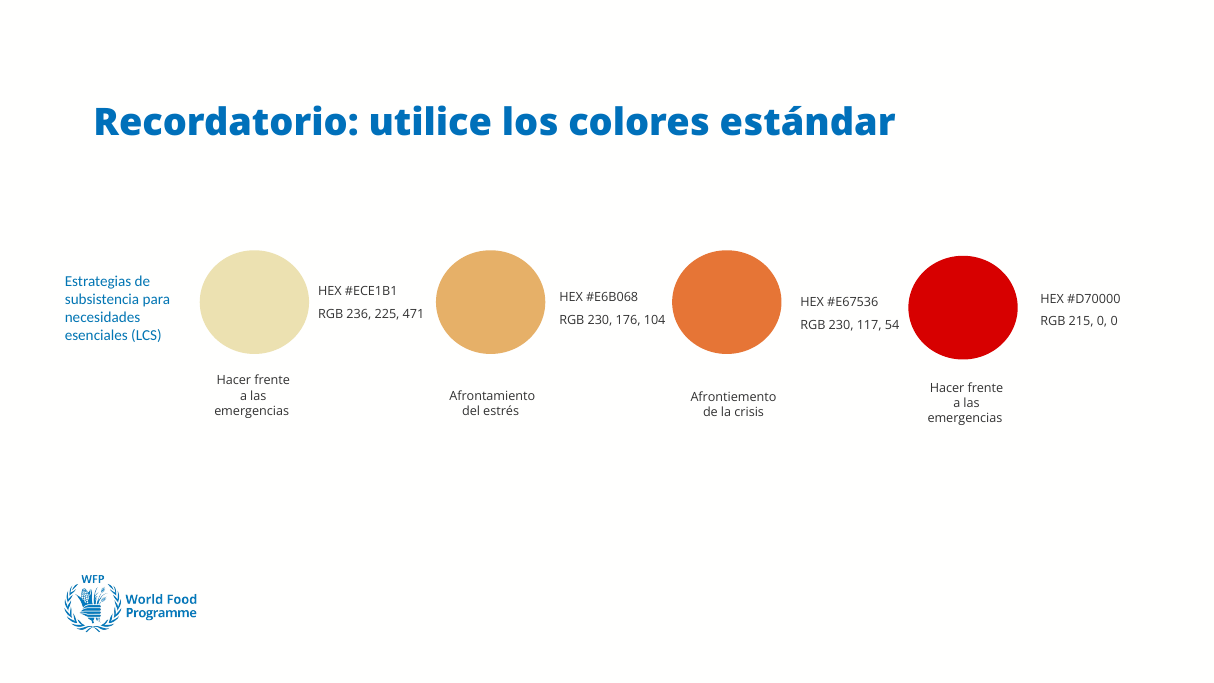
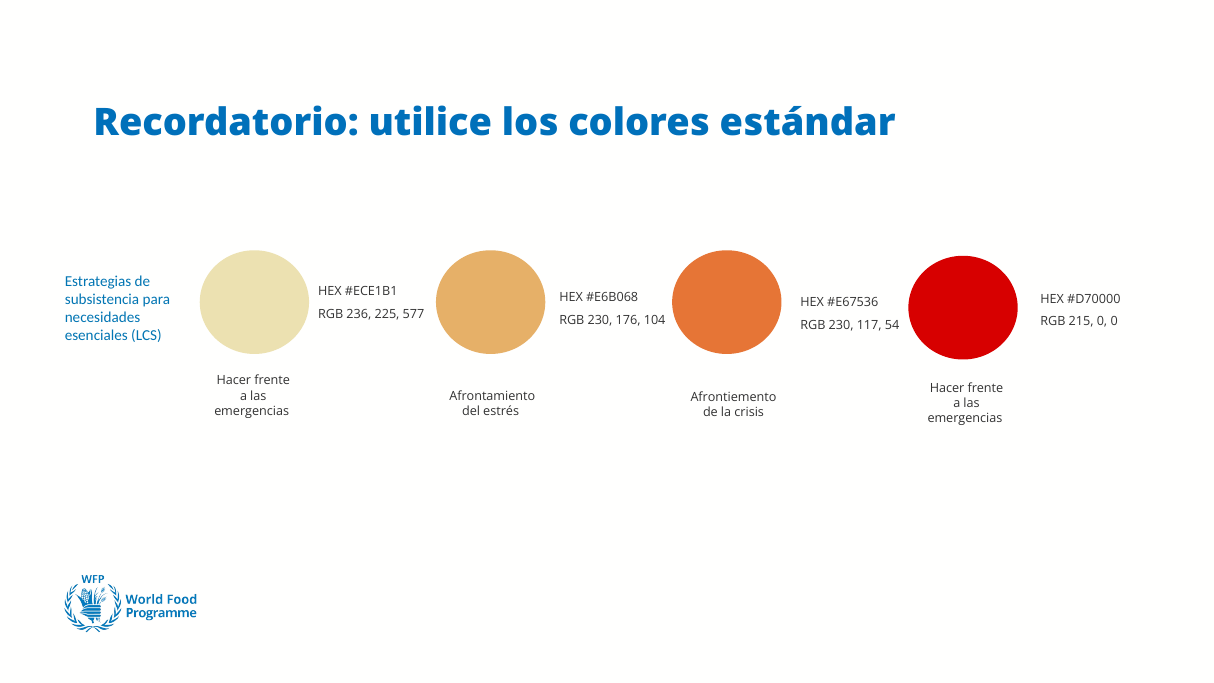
471: 471 -> 577
